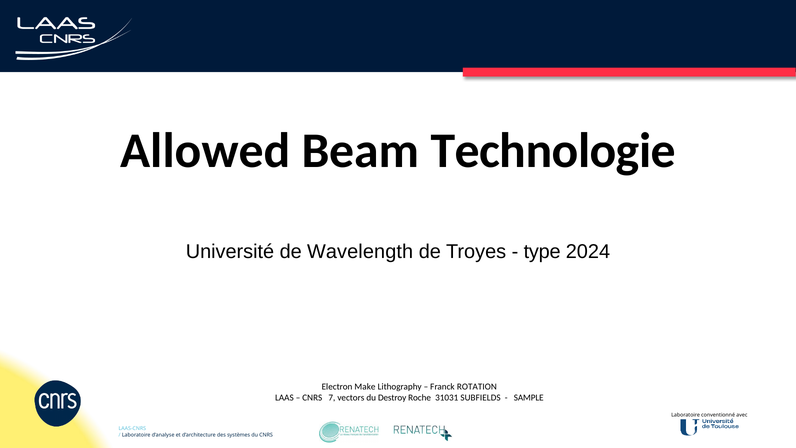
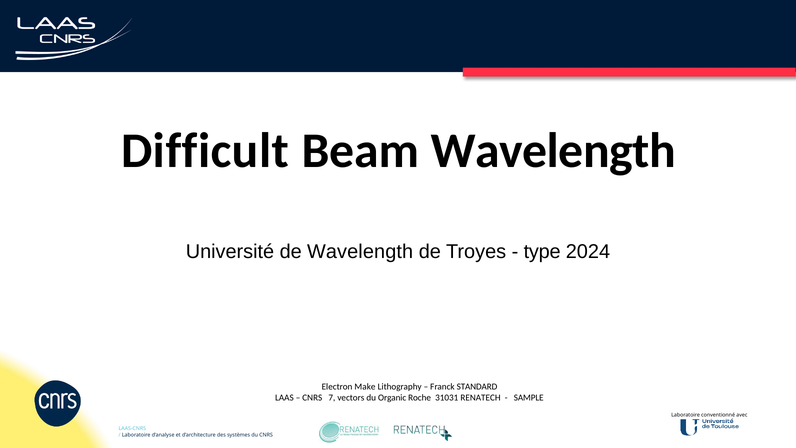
Allowed: Allowed -> Difficult
Beam Technologie: Technologie -> Wavelength
ROTATION: ROTATION -> STANDARD
Destroy: Destroy -> Organic
SUBFIELDS: SUBFIELDS -> RENATECH
